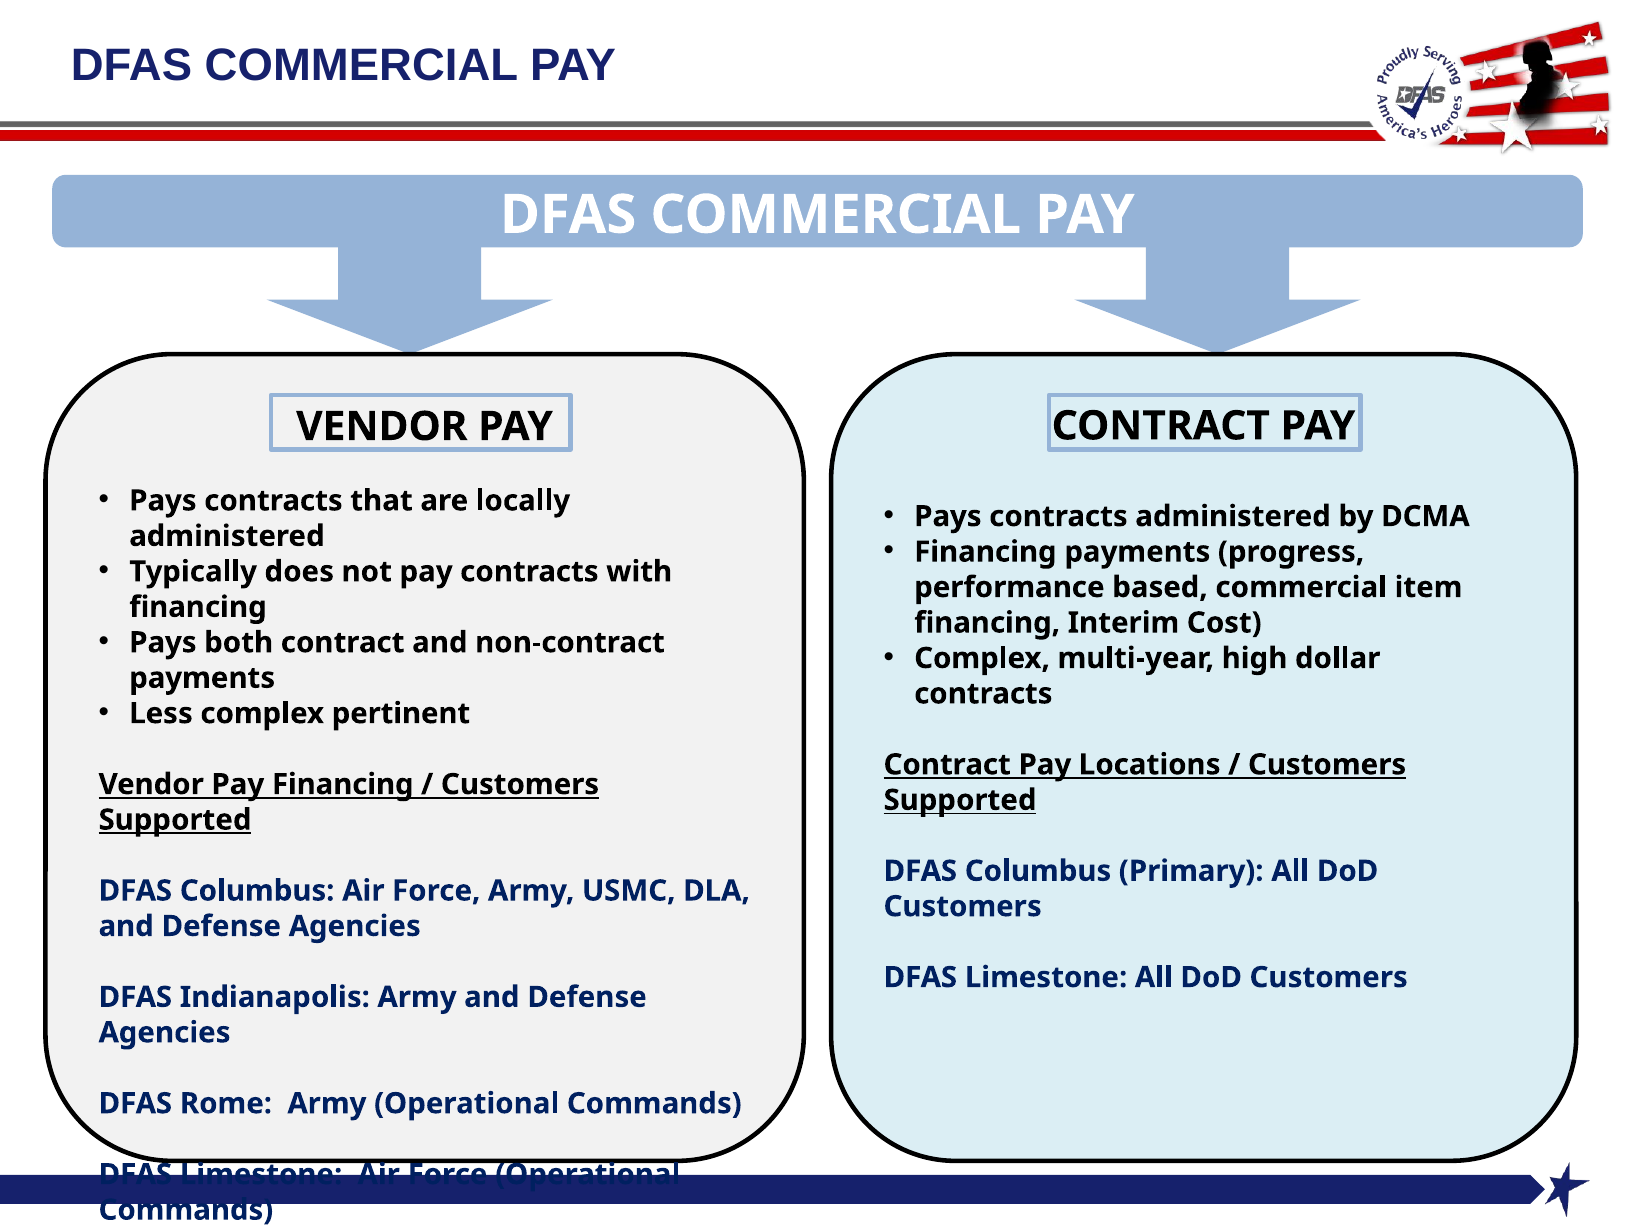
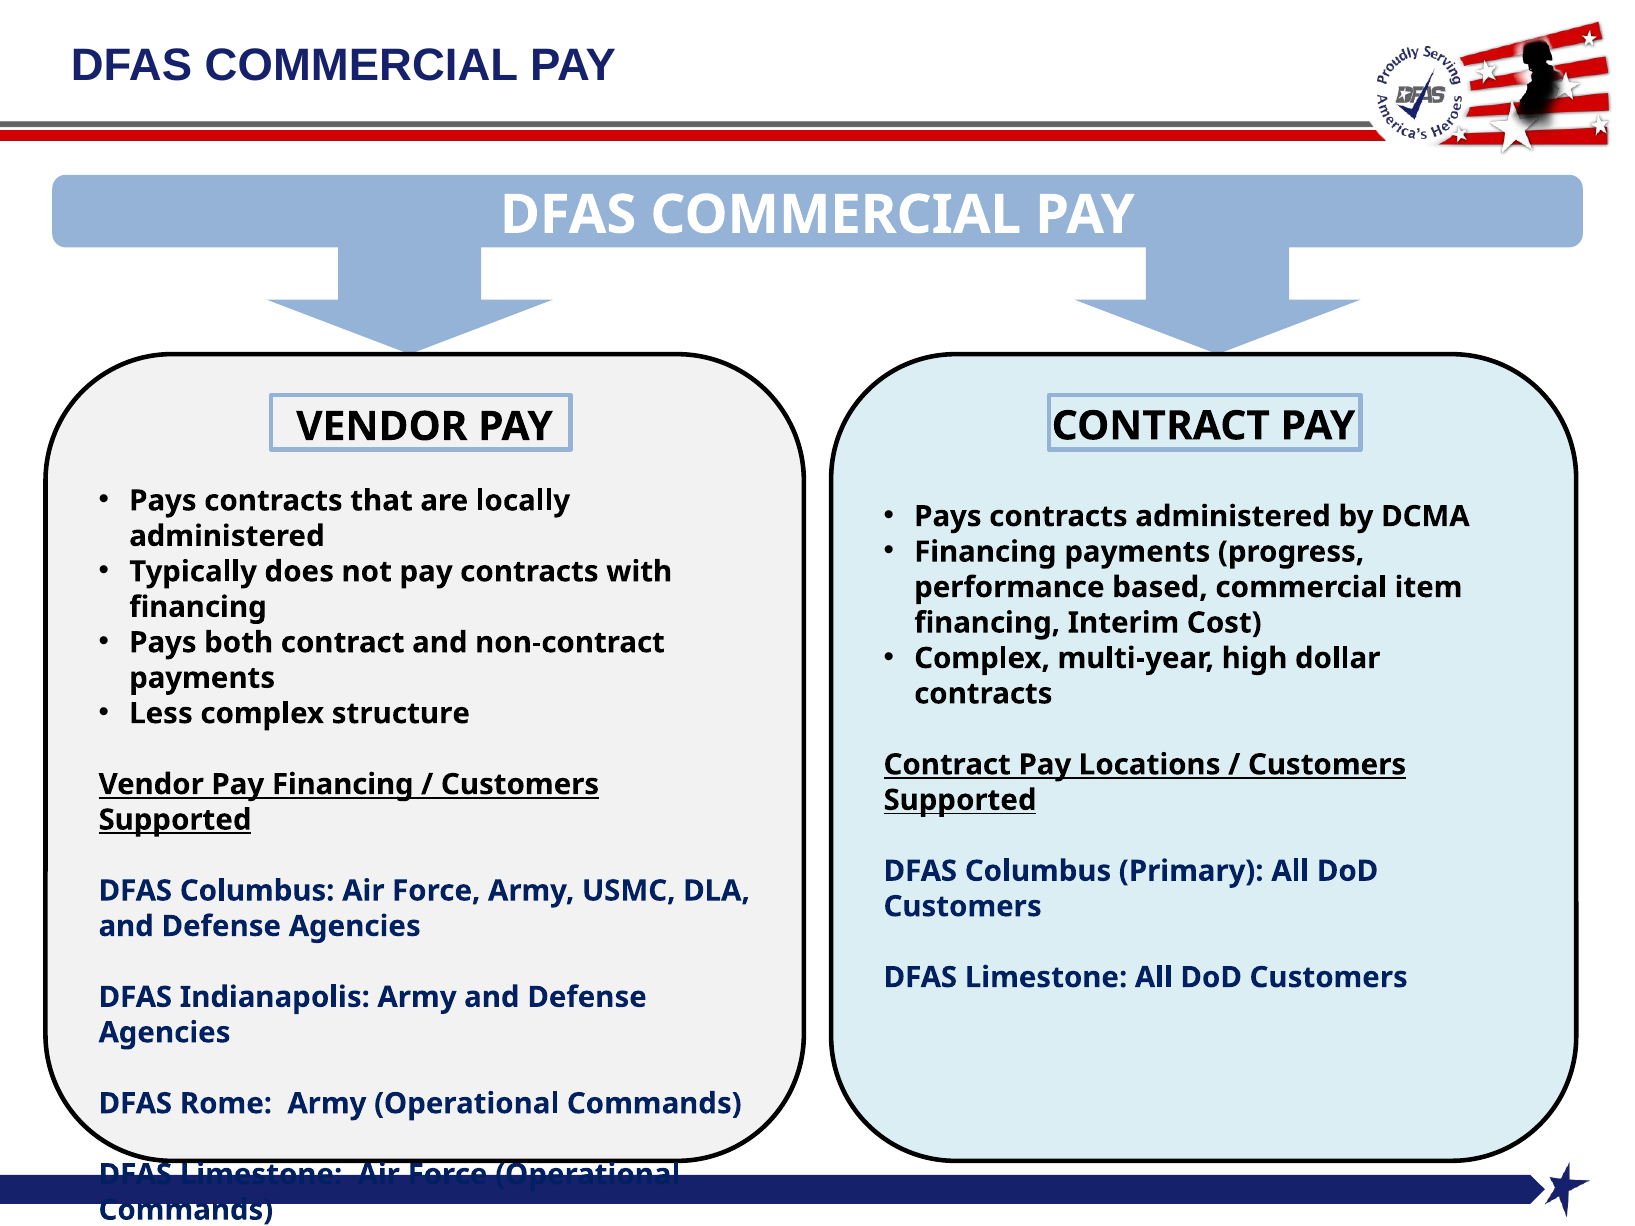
pertinent: pertinent -> structure
